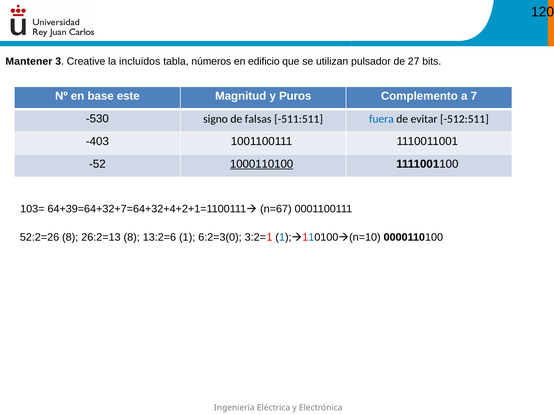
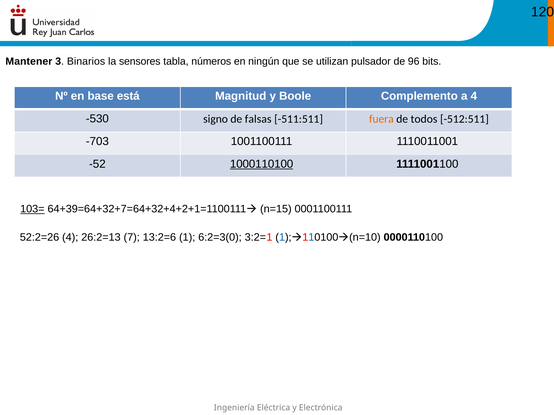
Creative: Creative -> Binarios
incluidos: incluidos -> sensores
edificio: edificio -> ningún
27: 27 -> 96
este: este -> está
Puros: Puros -> Boole
a 7: 7 -> 4
fuera colour: blue -> orange
evitar: evitar -> todos
-403: -403 -> -703
103= underline: none -> present
n=67: n=67 -> n=15
52:2=26 8: 8 -> 4
26:2=13 8: 8 -> 7
